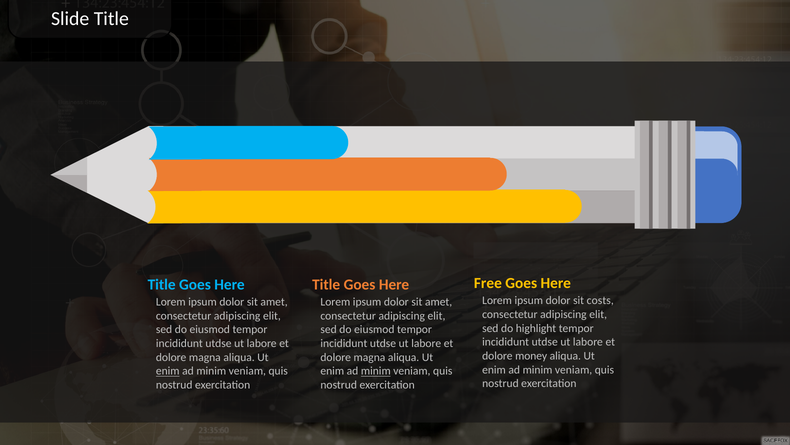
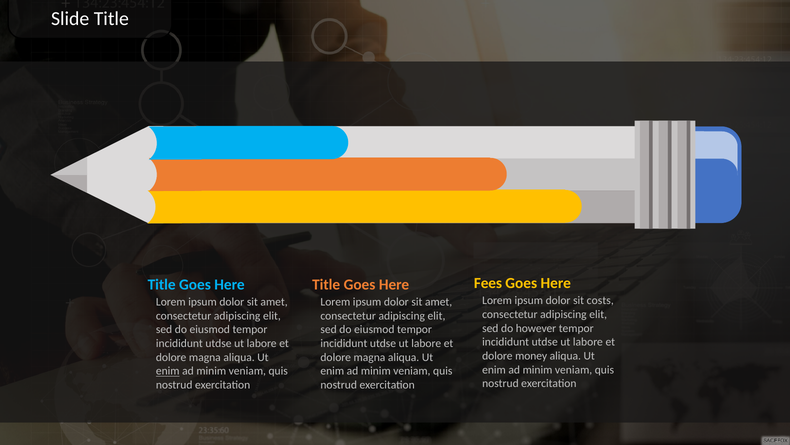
Free: Free -> Fees
highlight: highlight -> however
minim at (376, 371) underline: present -> none
